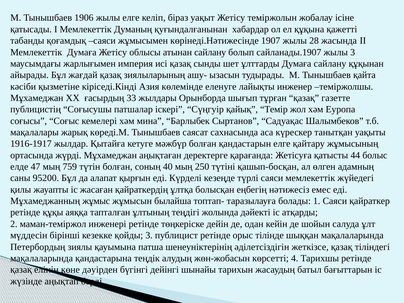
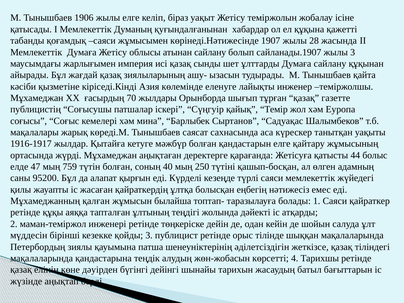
33: 33 -> 70
жұмыс: жұмыс -> қалған
